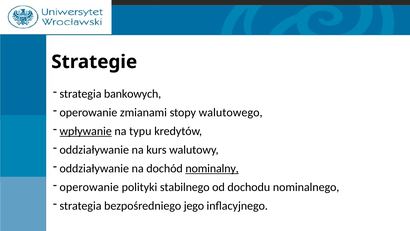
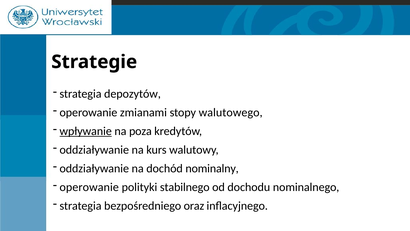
bankowych: bankowych -> depozytów
typu: typu -> poza
nominalny underline: present -> none
jego: jego -> oraz
